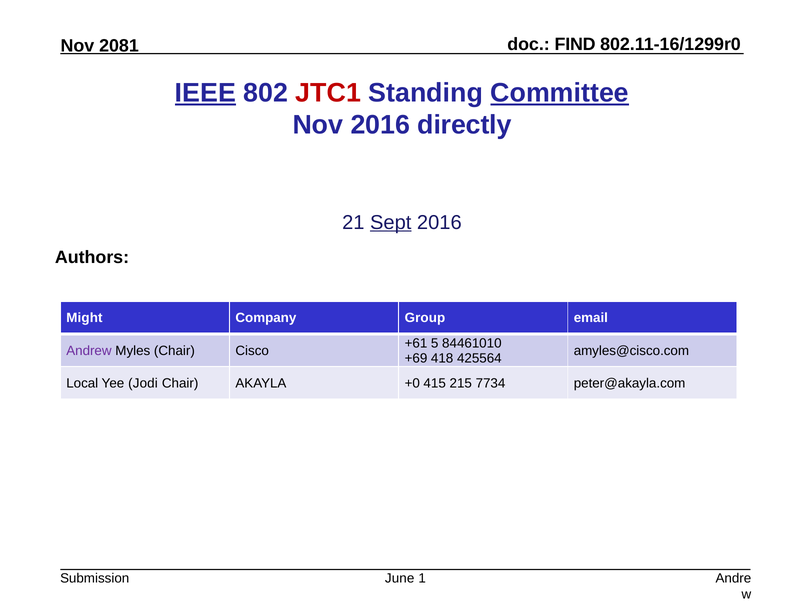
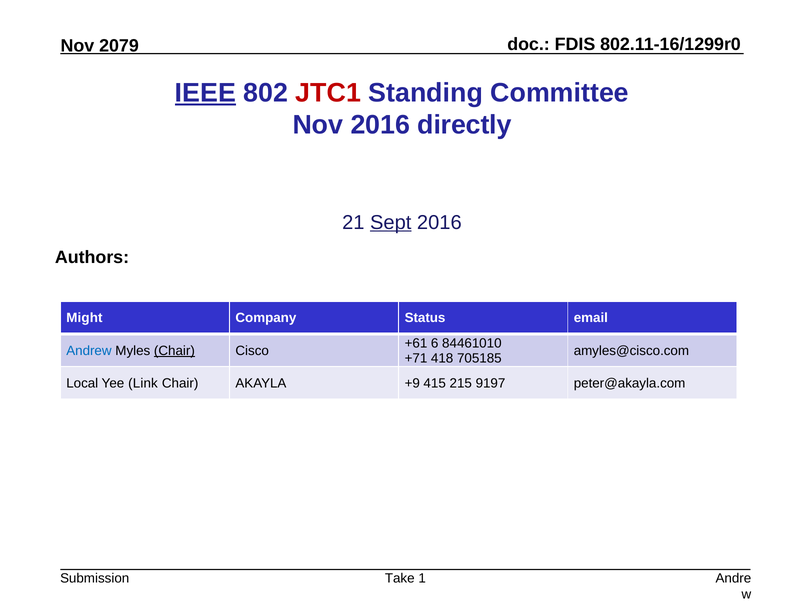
FIND: FIND -> FDIS
2081: 2081 -> 2079
Committee underline: present -> none
Group: Group -> Status
5: 5 -> 6
Andrew colour: purple -> blue
Chair at (174, 351) underline: none -> present
+69: +69 -> +71
425564: 425564 -> 705185
Jodi: Jodi -> Link
+0: +0 -> +9
7734: 7734 -> 9197
June: June -> Take
